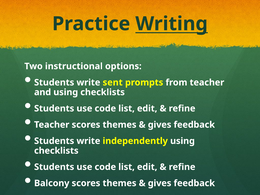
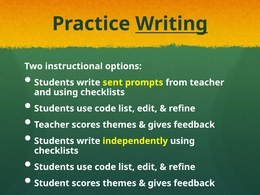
Balcony: Balcony -> Student
